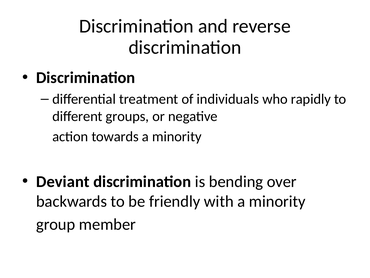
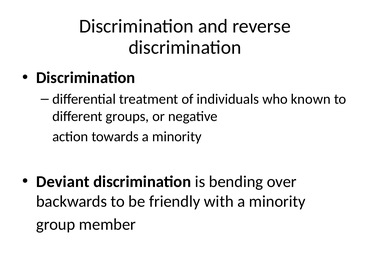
rapidly: rapidly -> known
